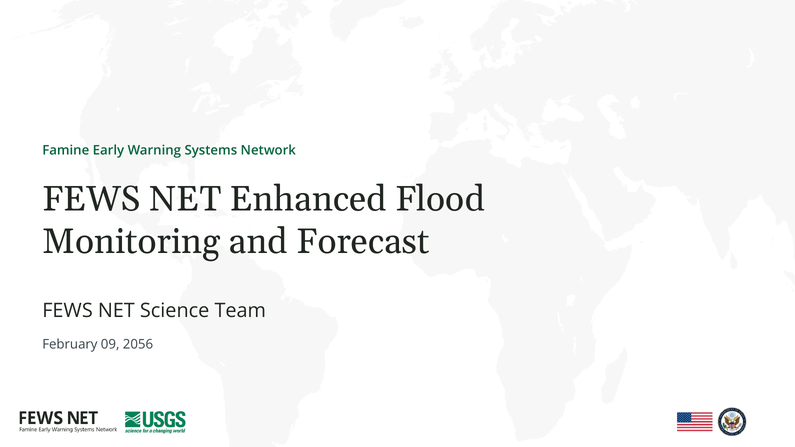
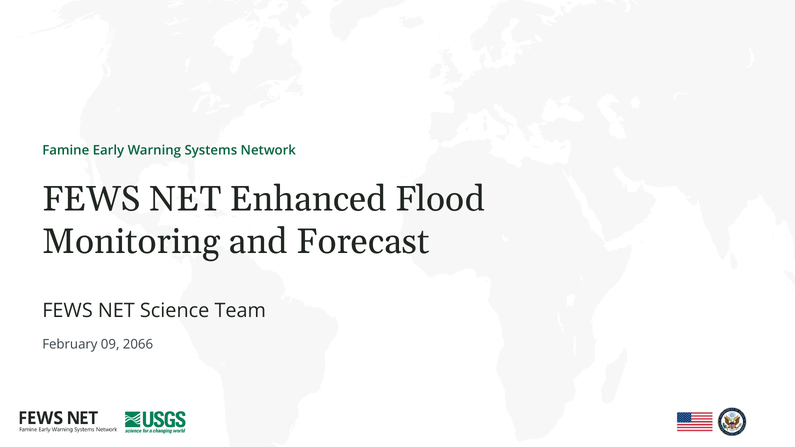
2056: 2056 -> 2066
